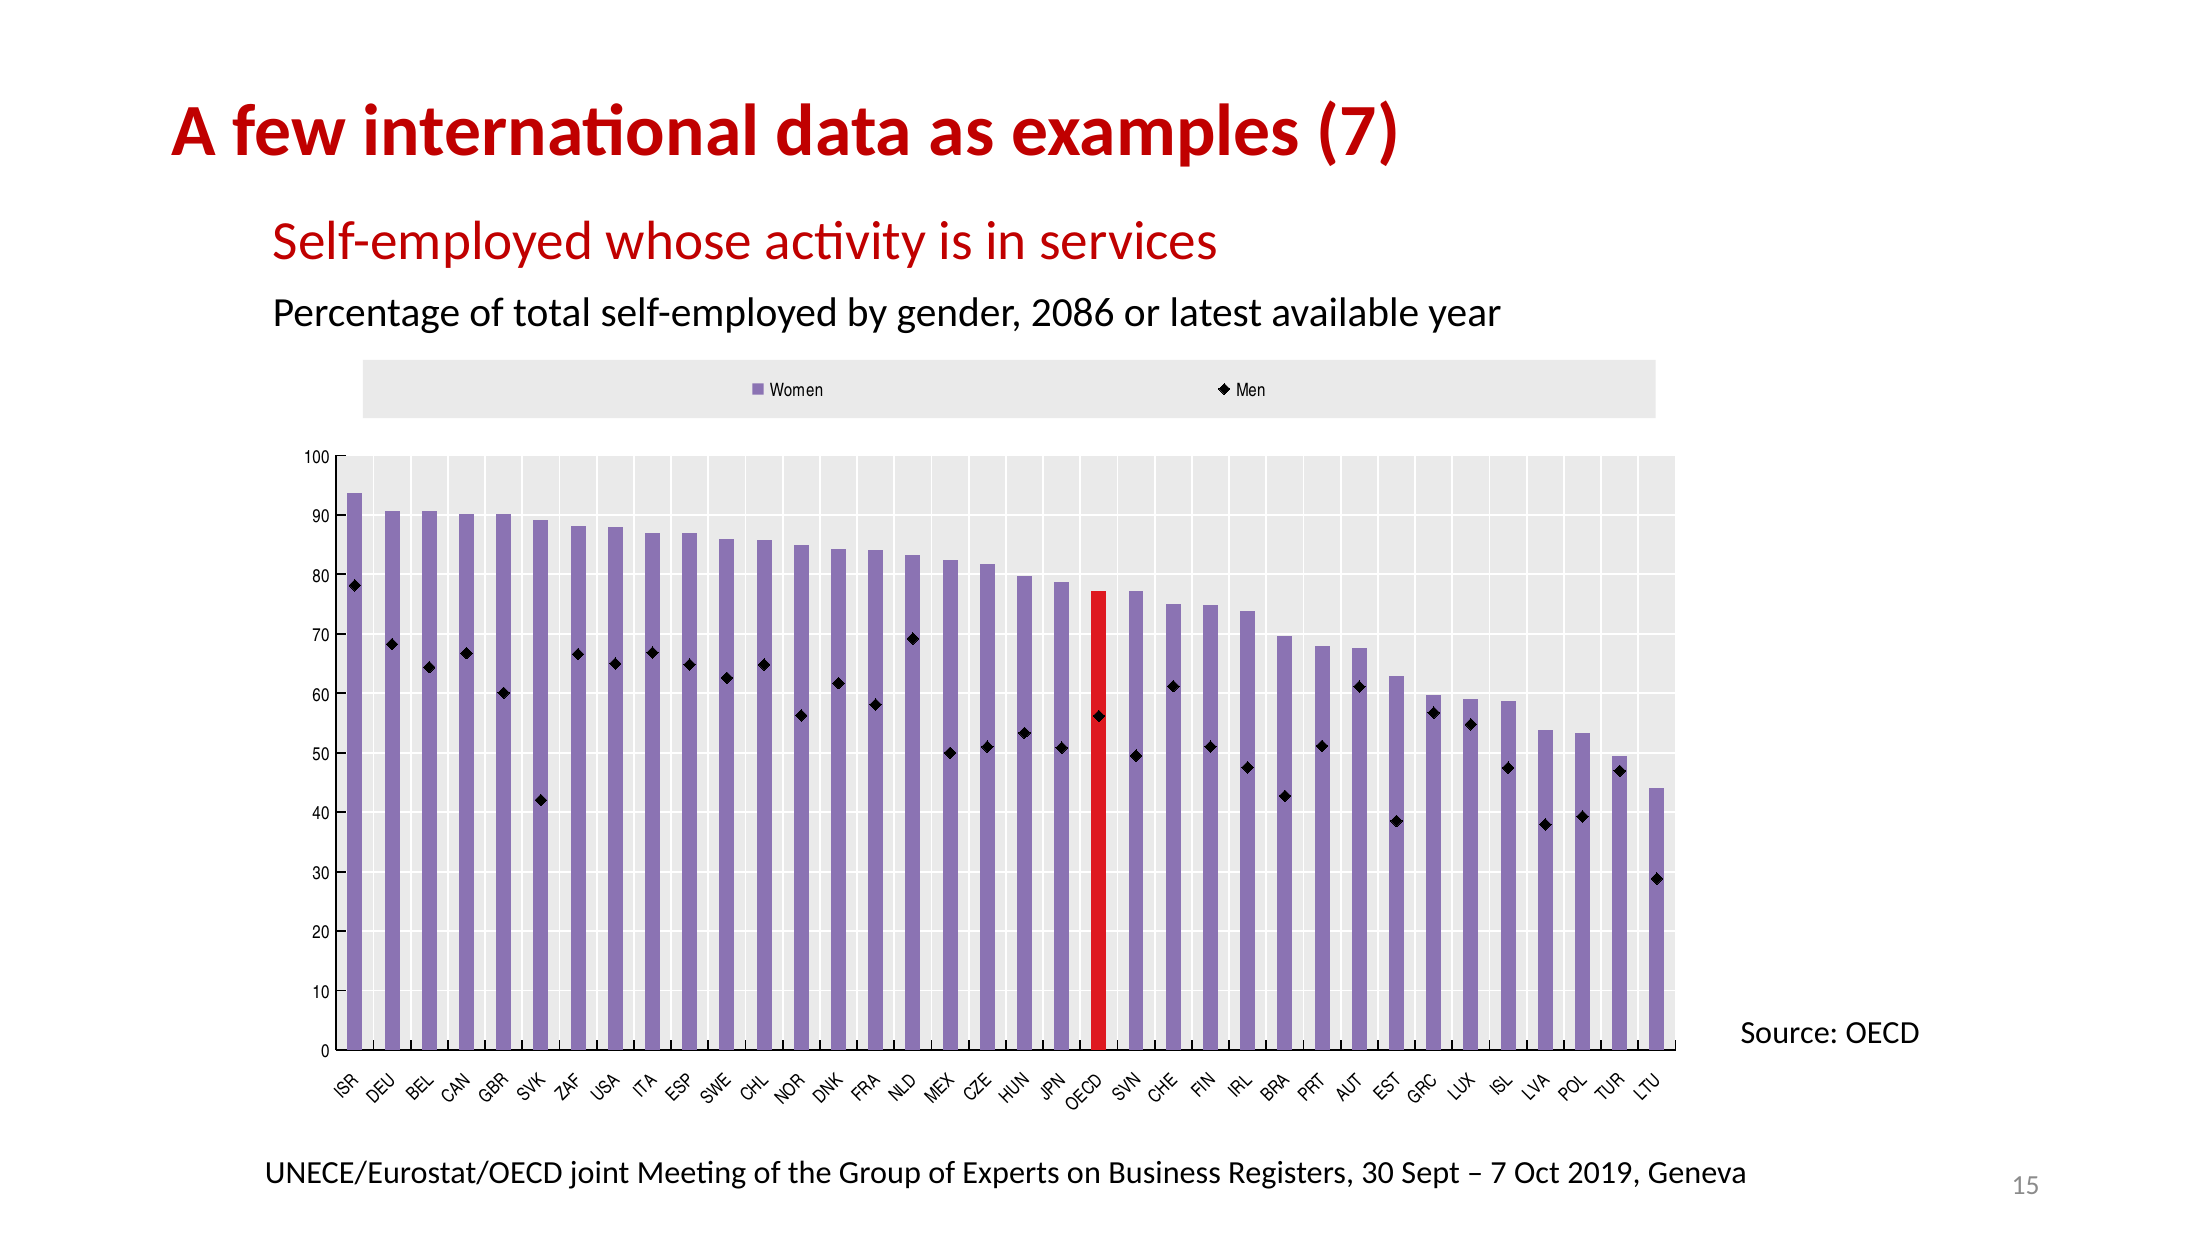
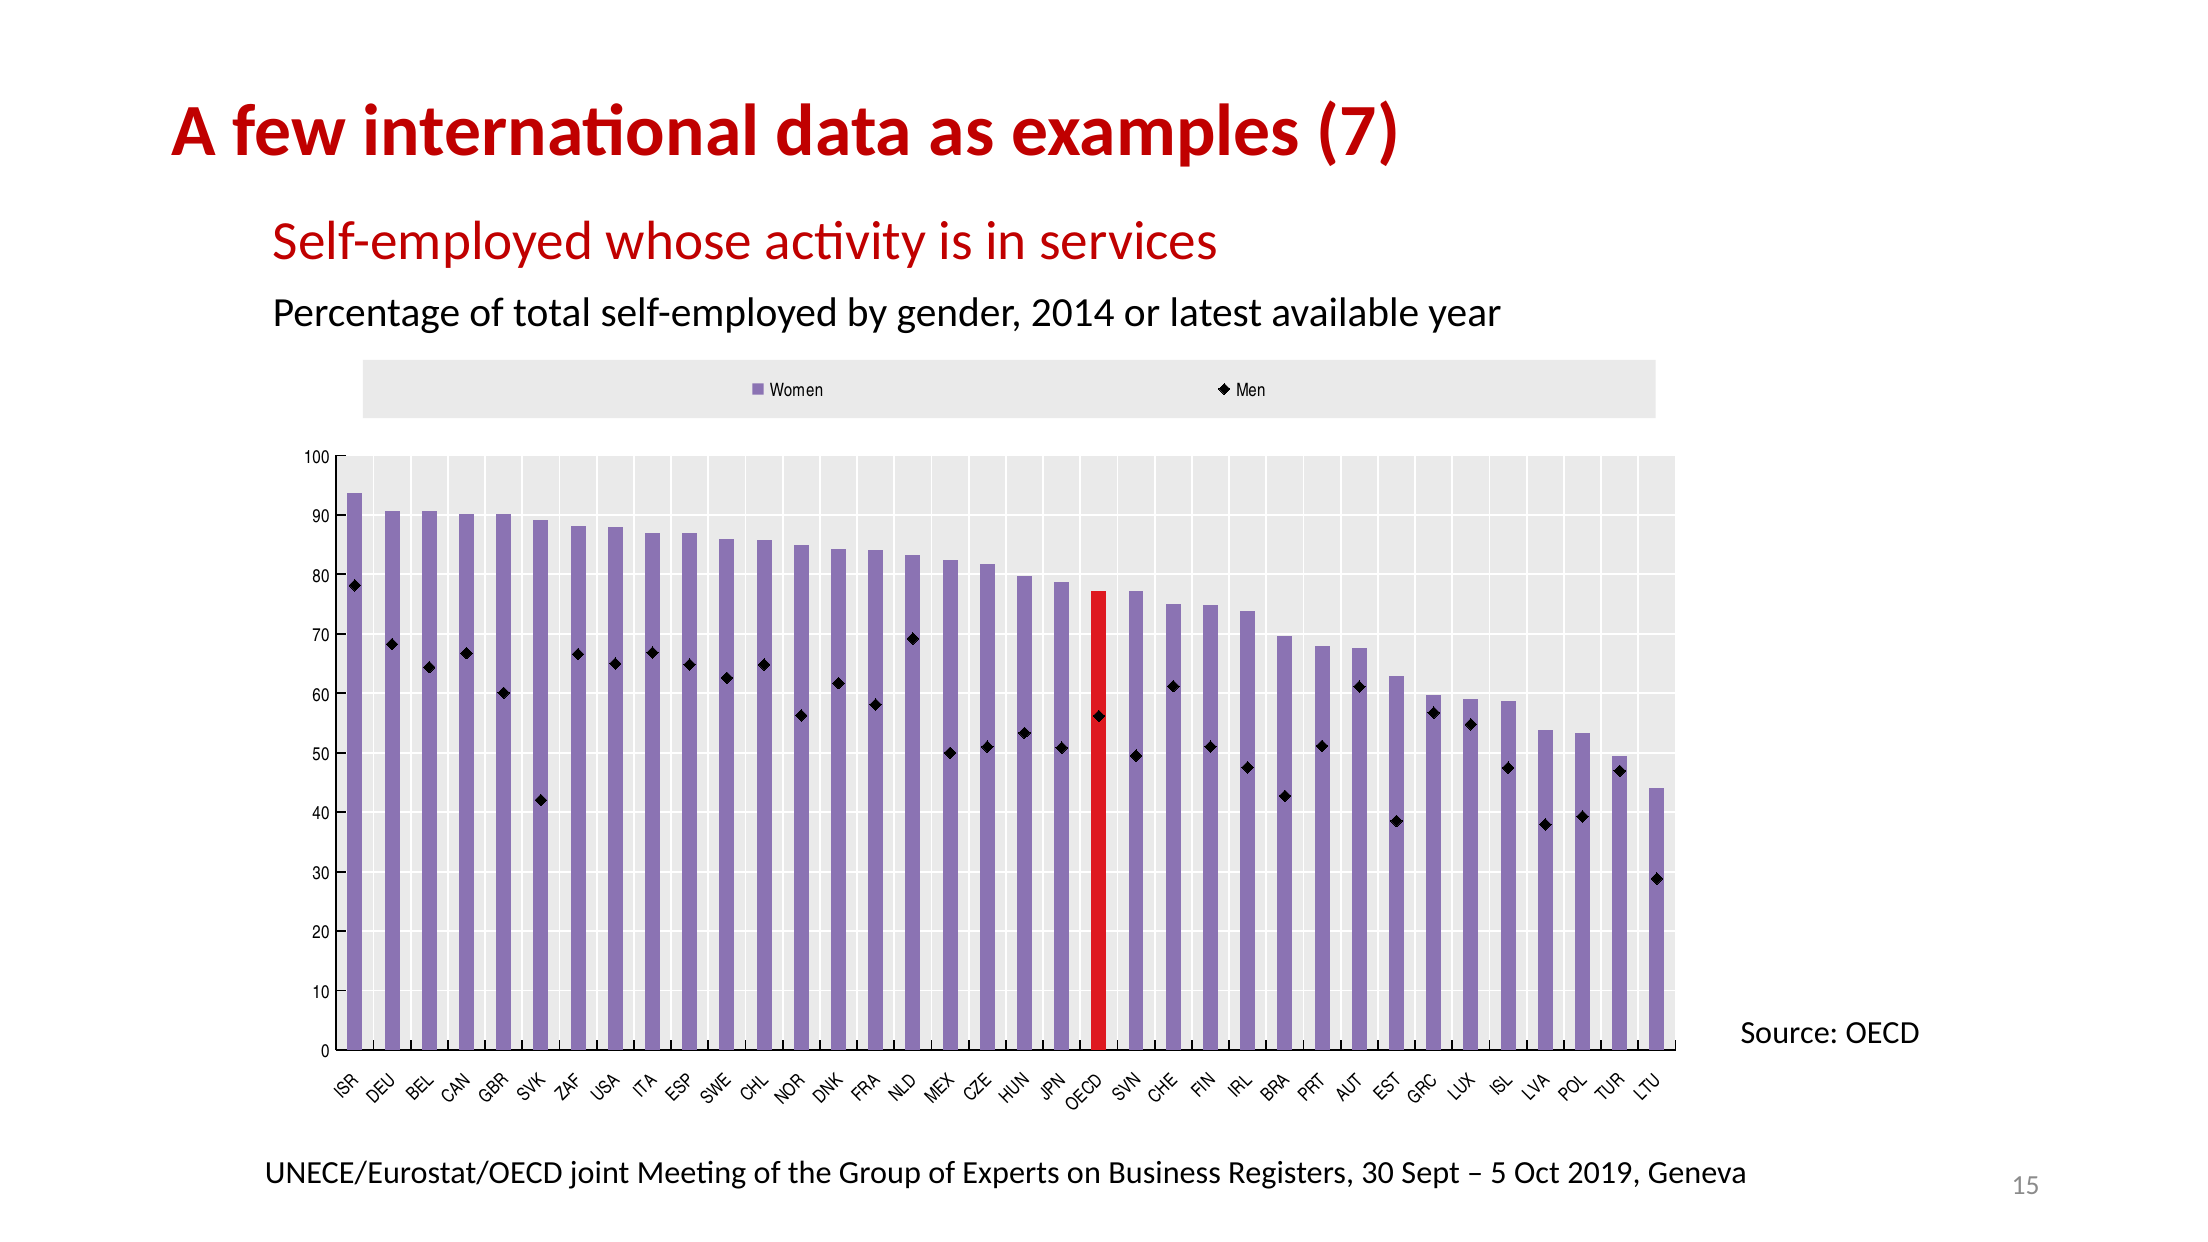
2086: 2086 -> 2014
7 at (1499, 1173): 7 -> 5
